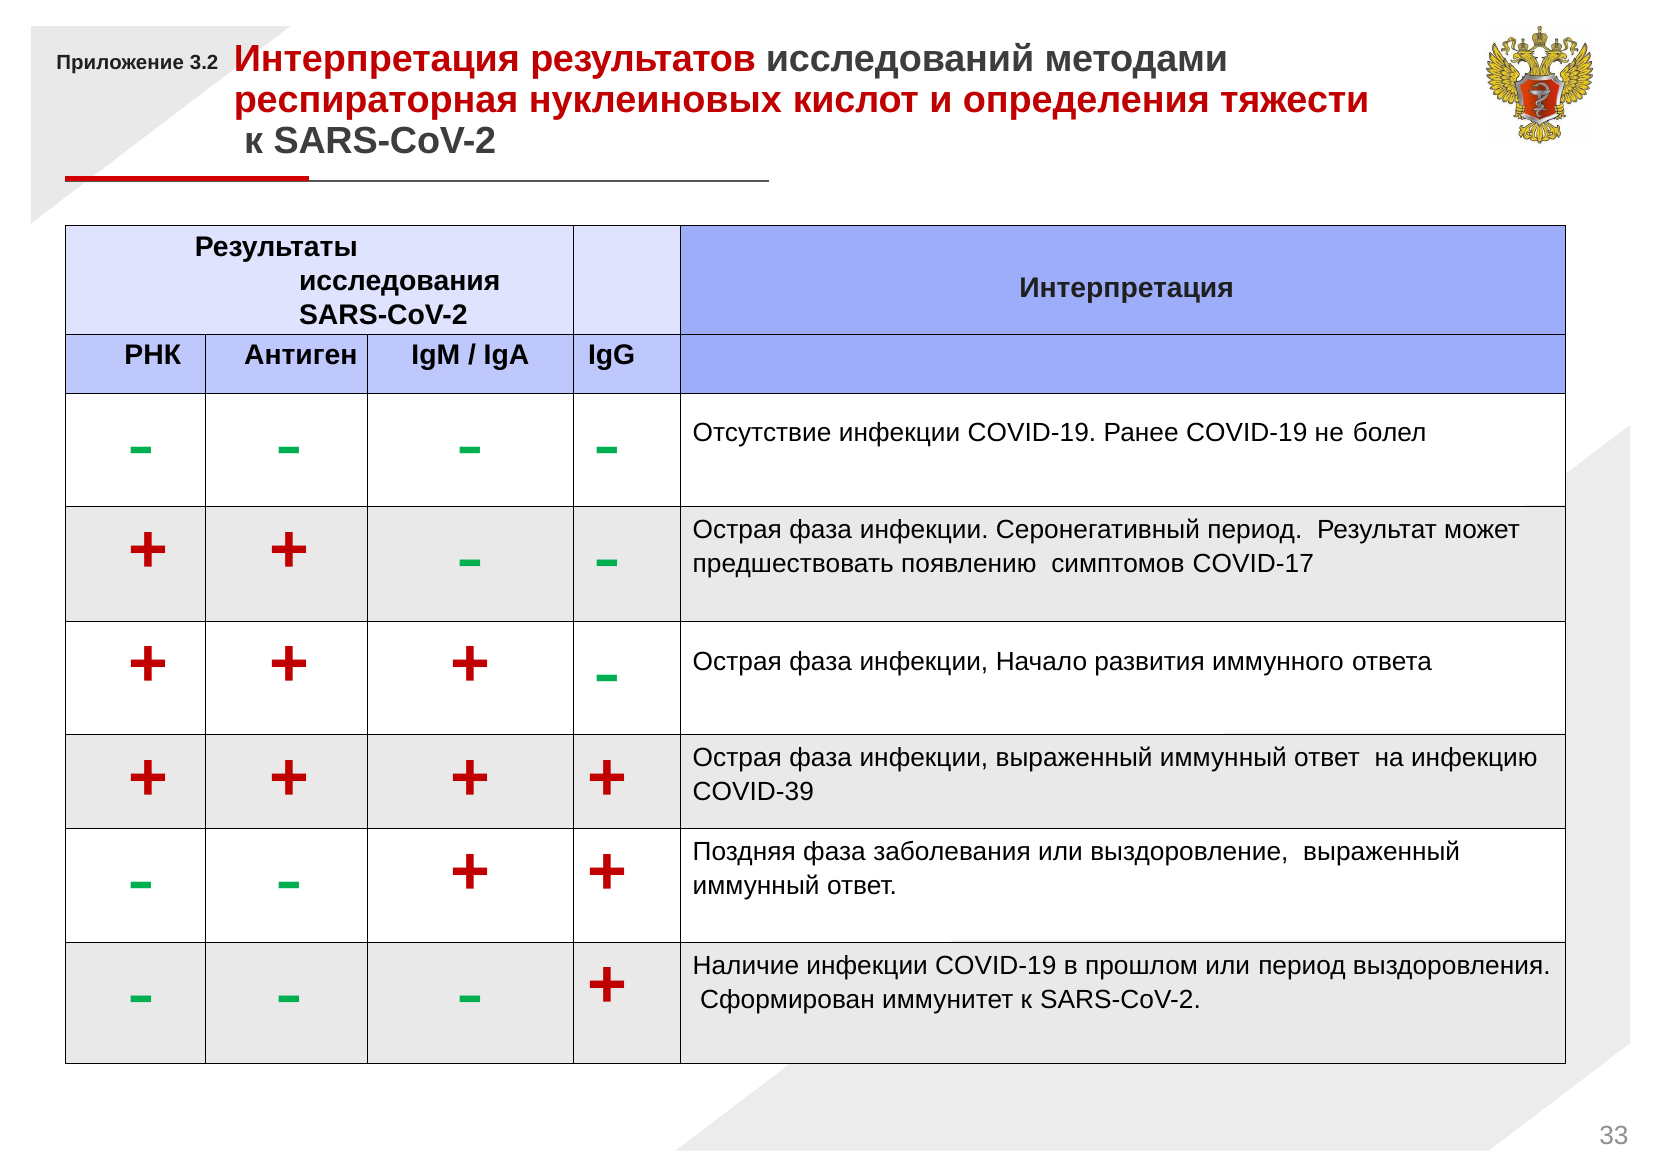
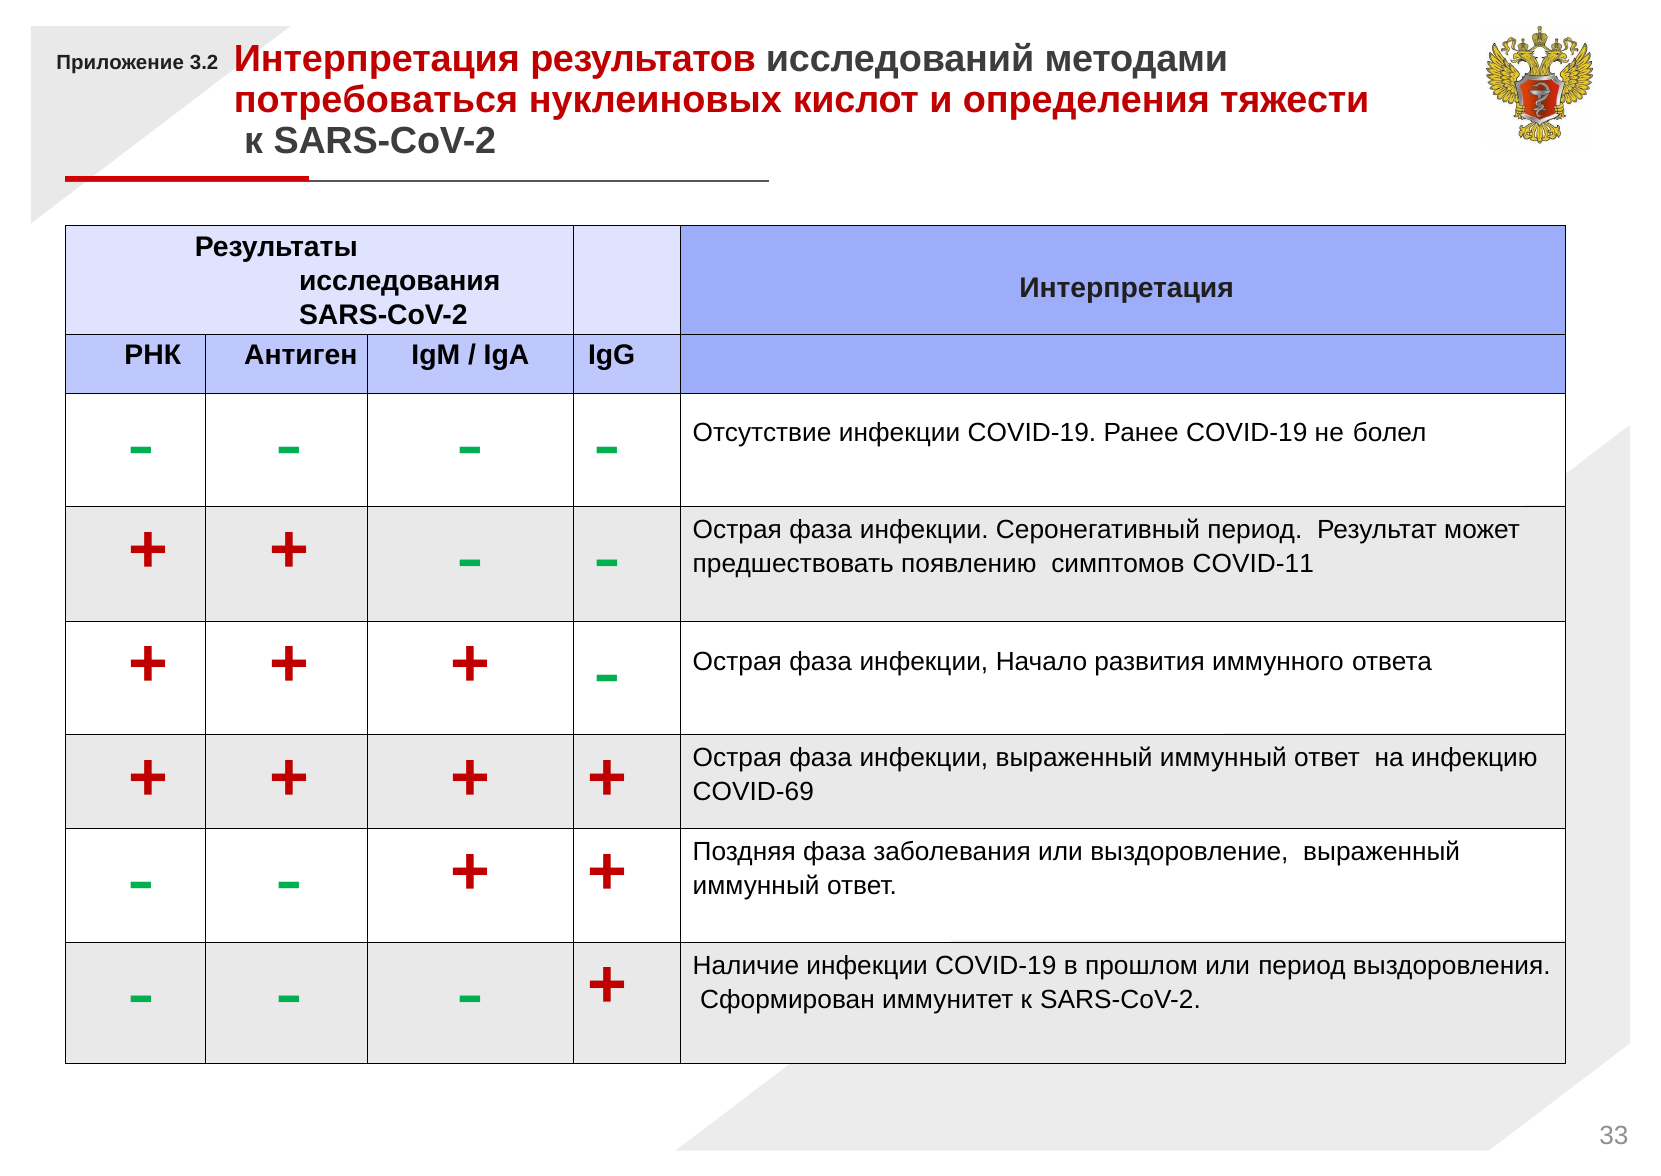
респираторная: респираторная -> потребоваться
COVID-17: COVID-17 -> COVID-11
COVID-39: COVID-39 -> COVID-69
